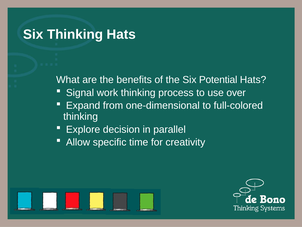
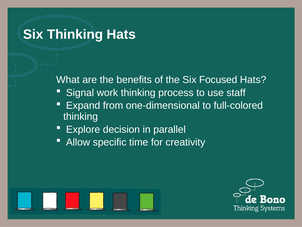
Potential: Potential -> Focused
over: over -> staff
